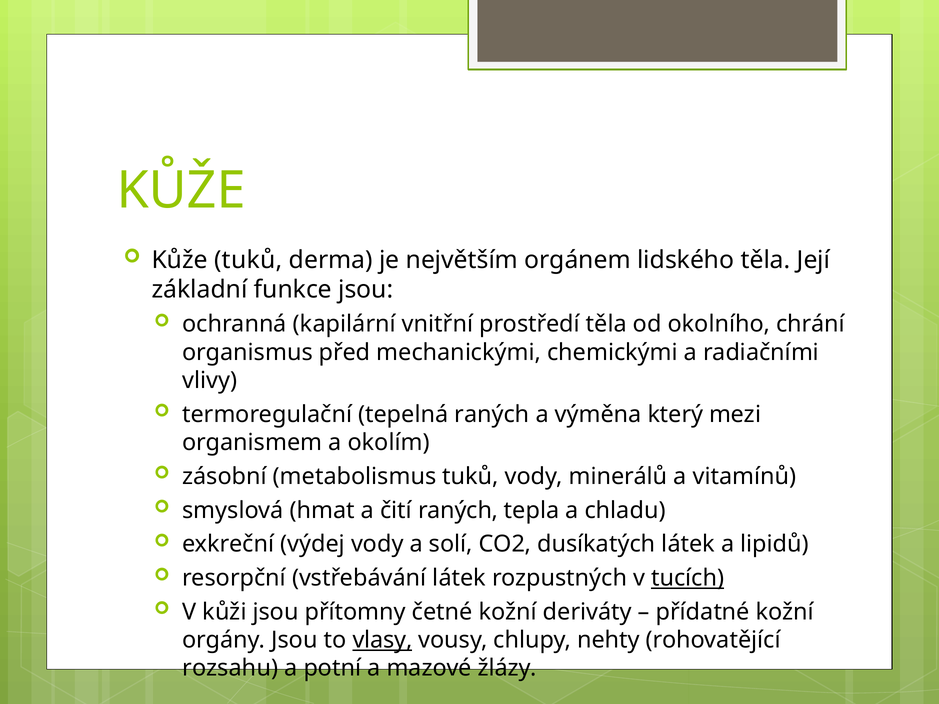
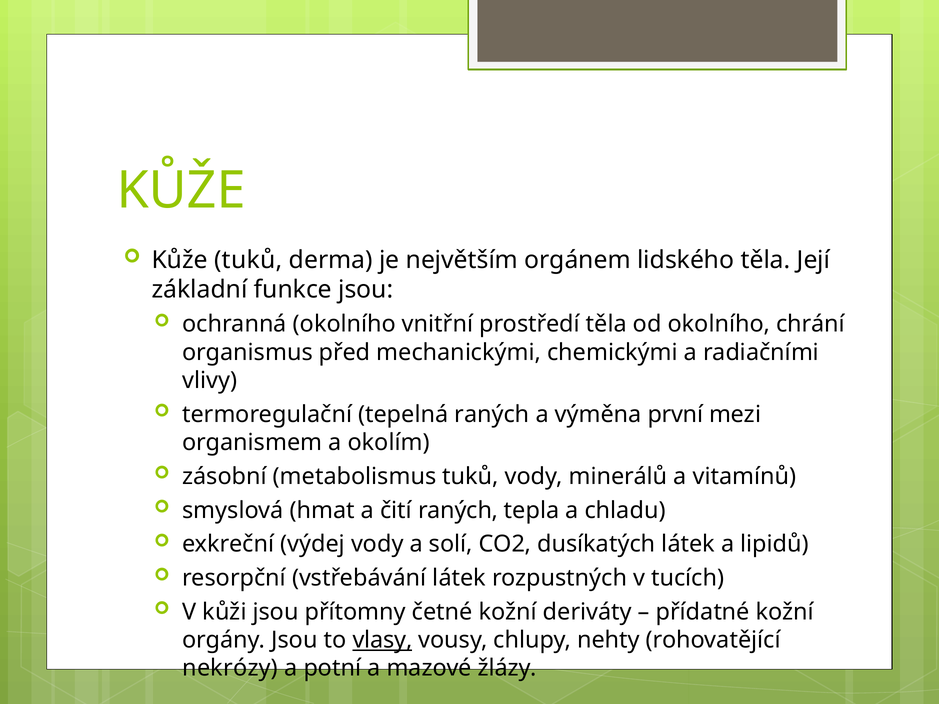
ochranná kapilární: kapilární -> okolního
který: který -> první
tucích underline: present -> none
rozsahu: rozsahu -> nekrózy
